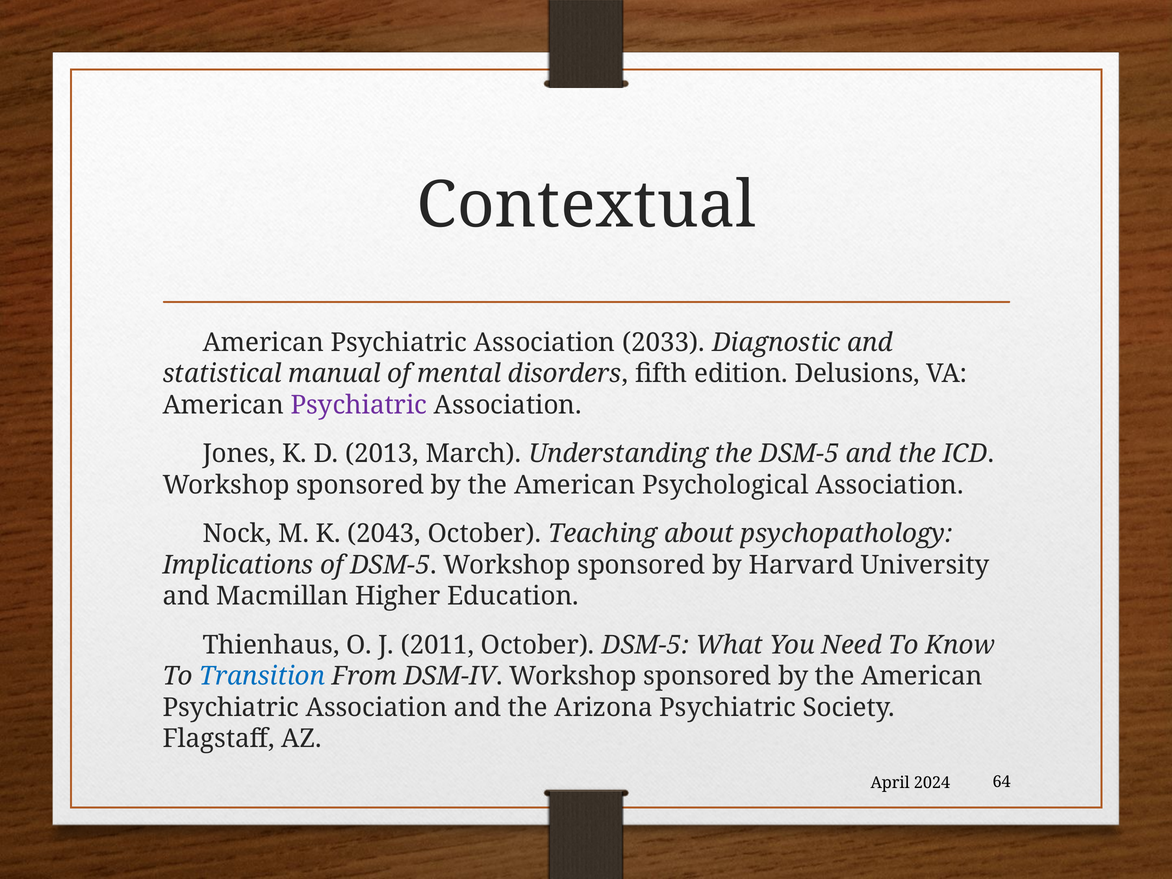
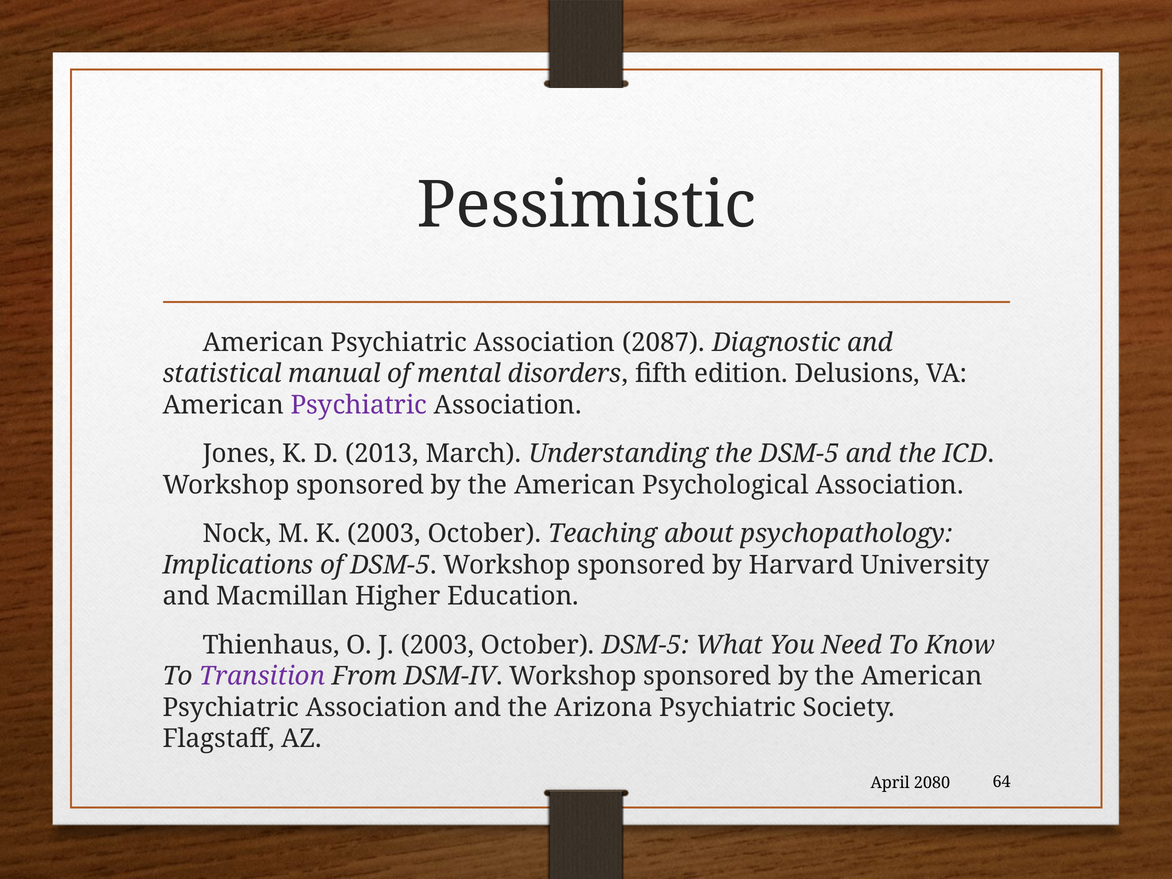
Contextual: Contextual -> Pessimistic
2033: 2033 -> 2087
K 2043: 2043 -> 2003
J 2011: 2011 -> 2003
Transition colour: blue -> purple
2024: 2024 -> 2080
